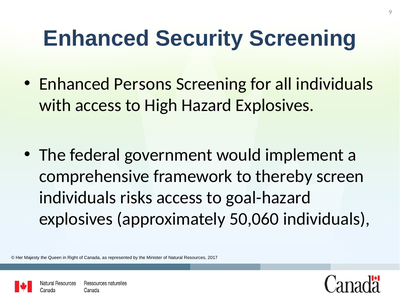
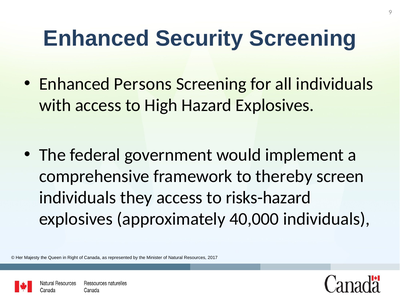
risks: risks -> they
goal-hazard: goal-hazard -> risks-hazard
50,060: 50,060 -> 40,000
